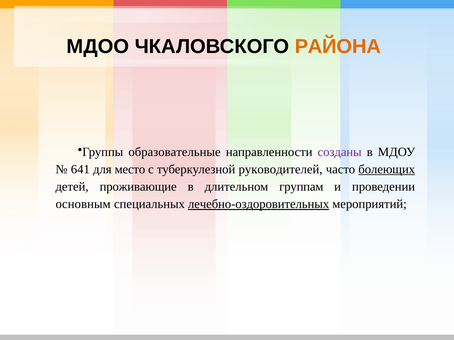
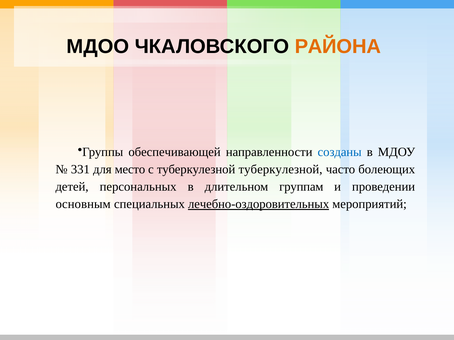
образовательные: образовательные -> обеспечивающей
созданы colour: purple -> blue
641: 641 -> 331
туберкулезной руководителей: руководителей -> туберкулезной
болеющих underline: present -> none
проживающие: проживающие -> персональных
